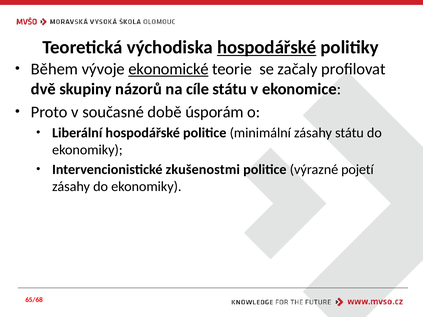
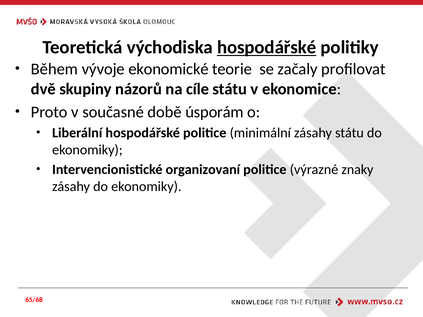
ekonomické underline: present -> none
zkušenostmi: zkušenostmi -> organizovaní
pojetí: pojetí -> znaky
